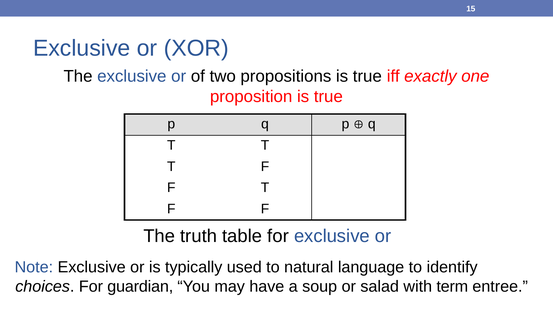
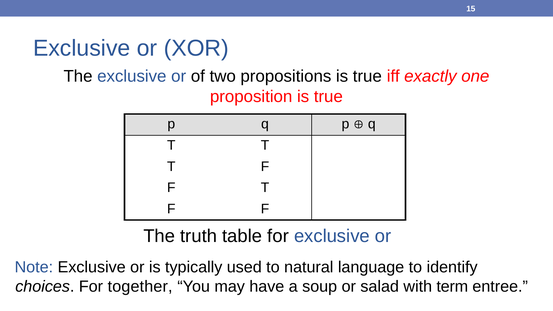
guardian: guardian -> together
